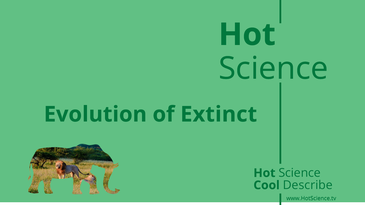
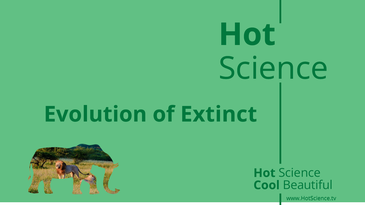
Describe: Describe -> Beautiful
